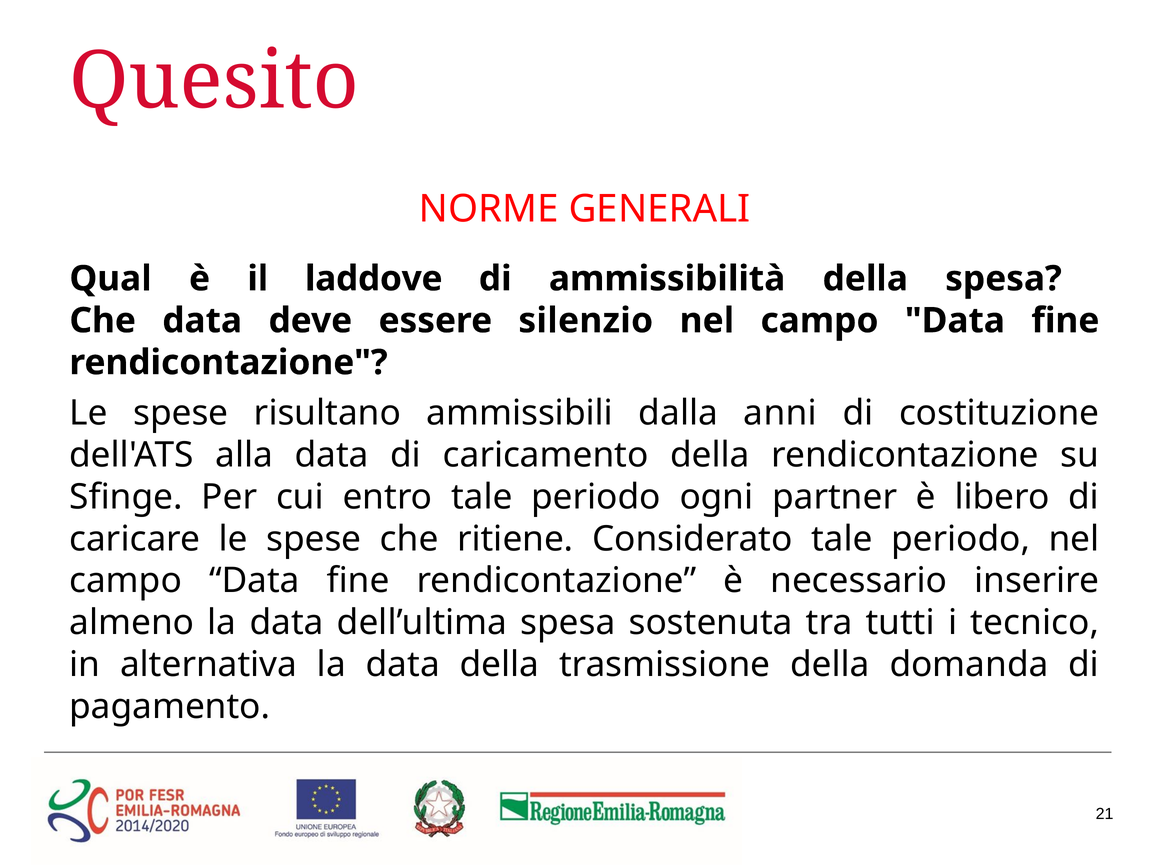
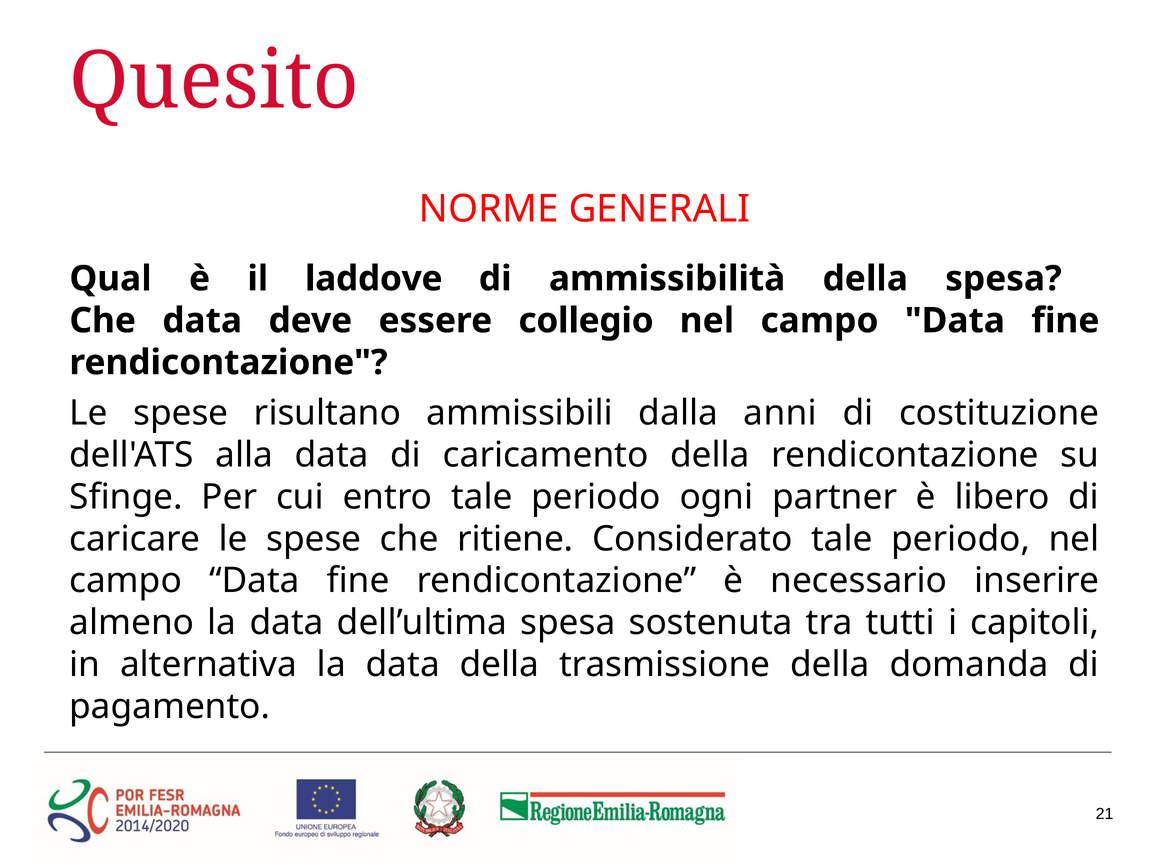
silenzio: silenzio -> collegio
tecnico: tecnico -> capitoli
